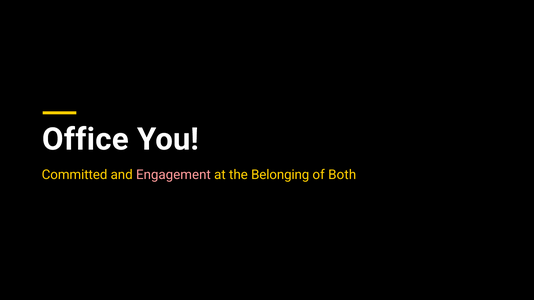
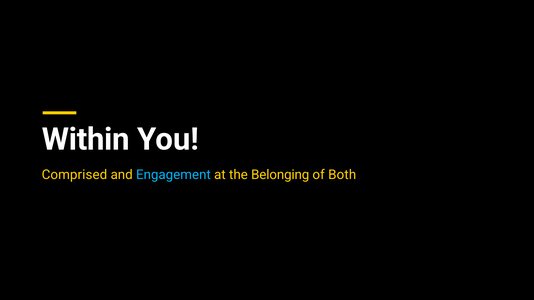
Office: Office -> Within
Committed: Committed -> Comprised
Engagement colour: pink -> light blue
